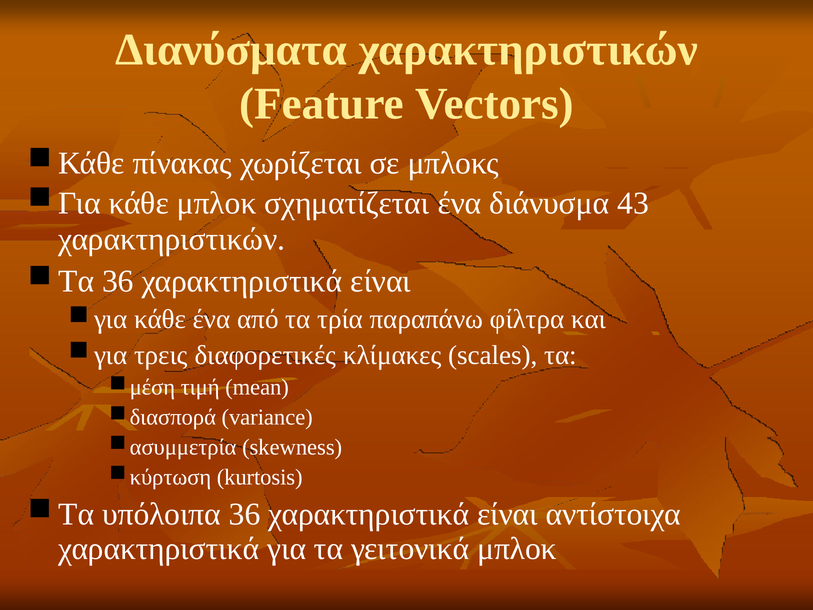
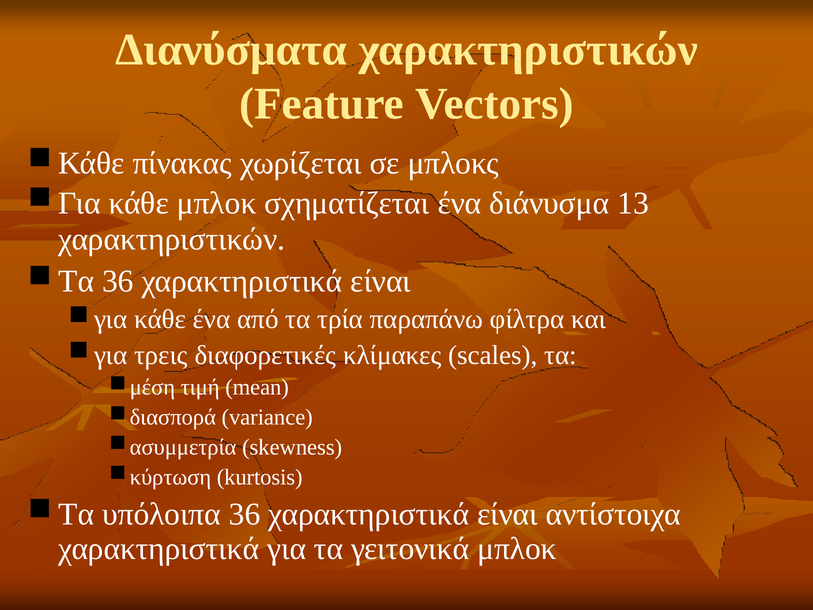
43: 43 -> 13
